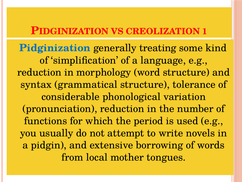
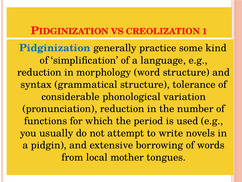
treating: treating -> practice
